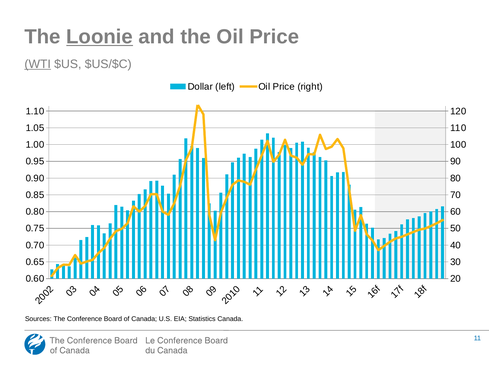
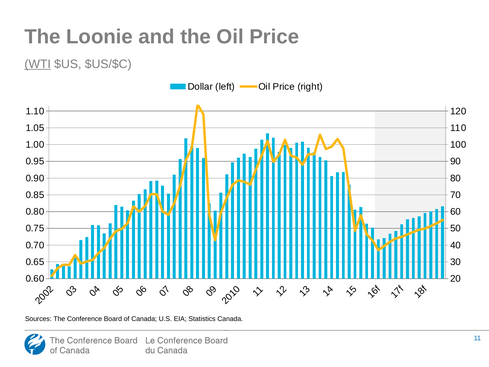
Loonie underline: present -> none
